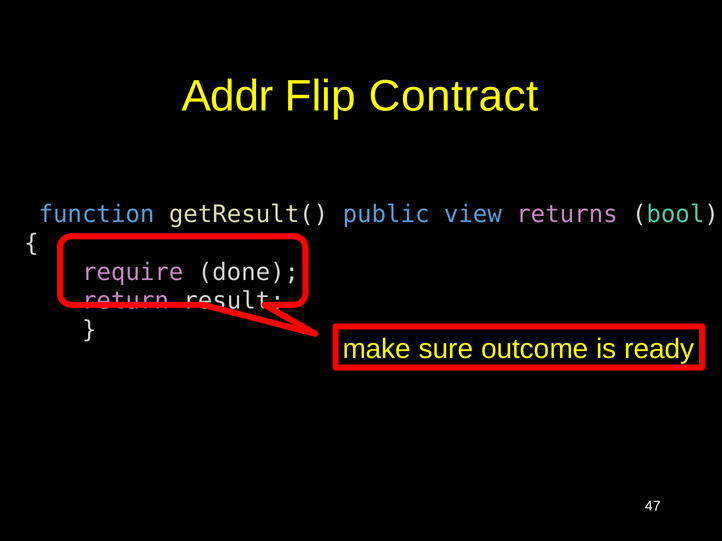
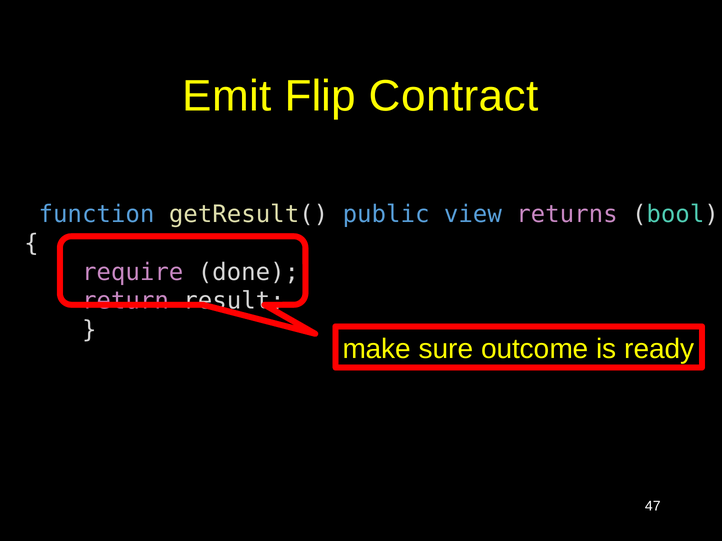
Addr: Addr -> Emit
